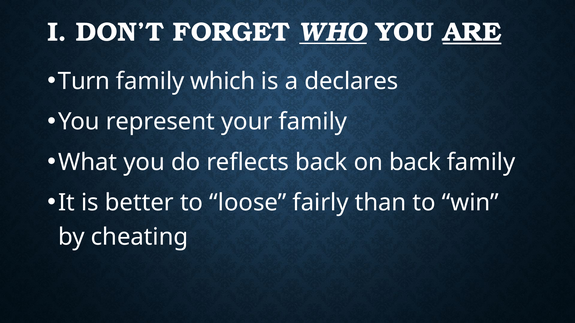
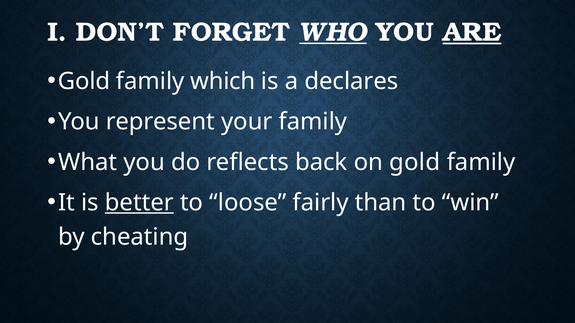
Turn at (84, 81): Turn -> Gold
on back: back -> gold
better underline: none -> present
